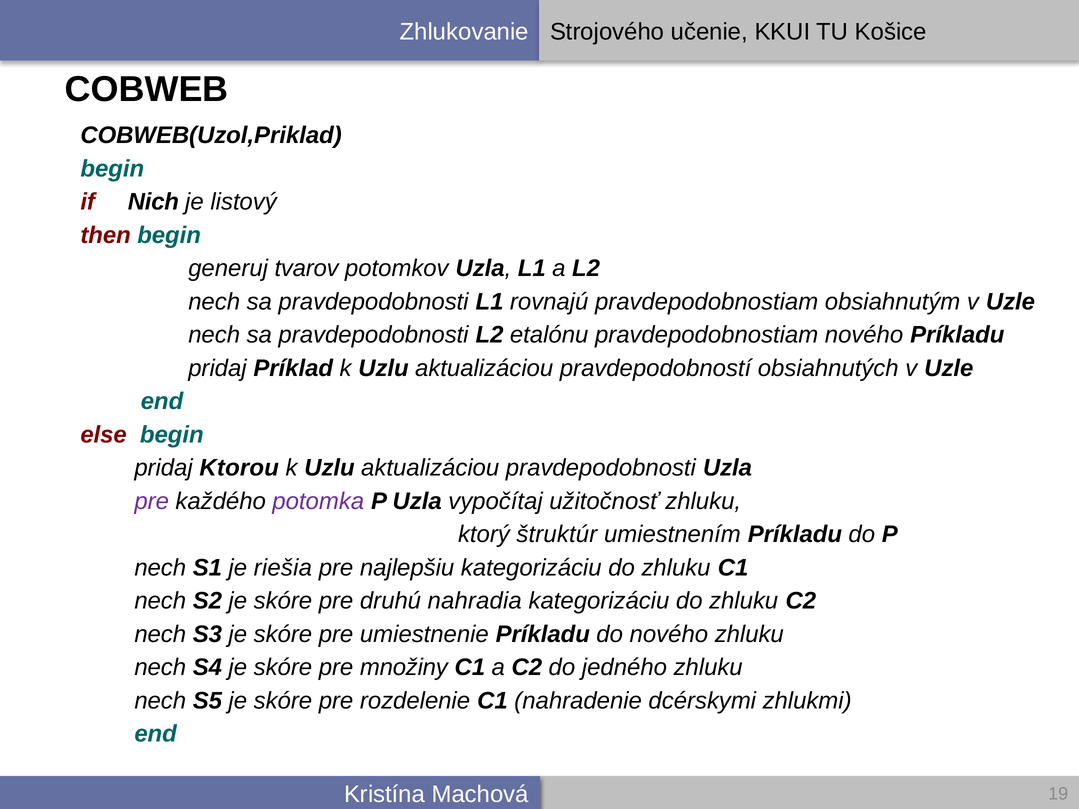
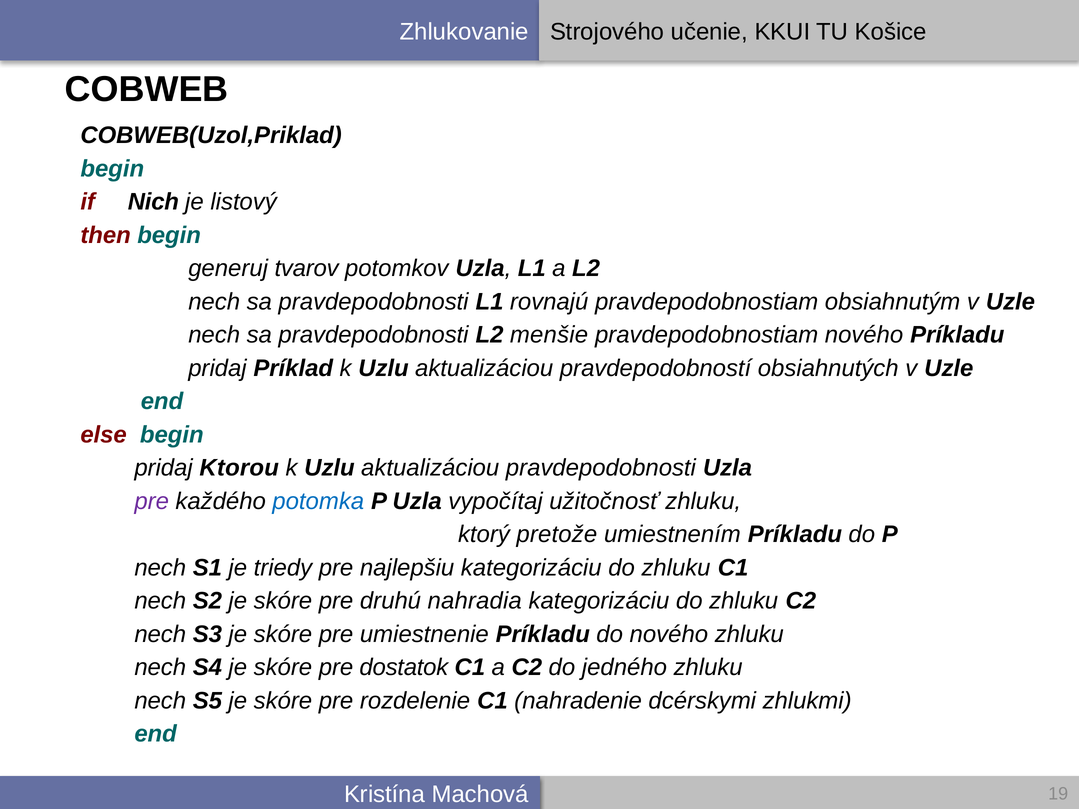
etalónu: etalónu -> menšie
potomka colour: purple -> blue
štruktúr: štruktúr -> pretože
riešia: riešia -> triedy
množiny: množiny -> dostatok
